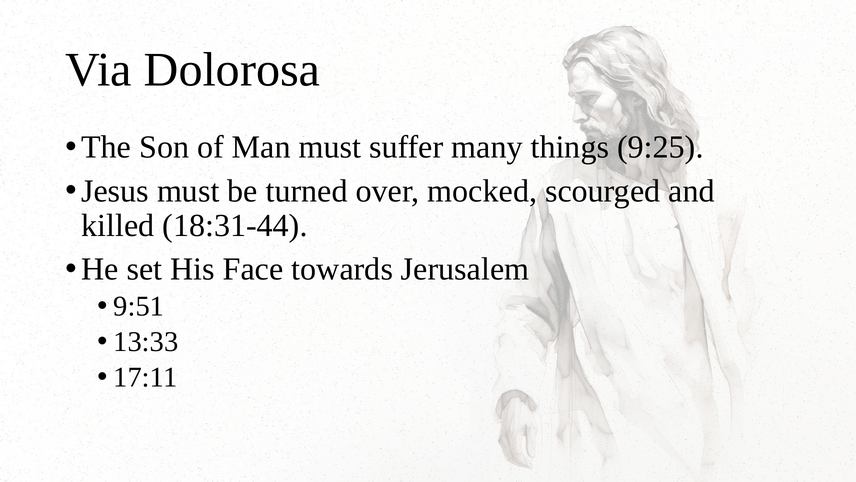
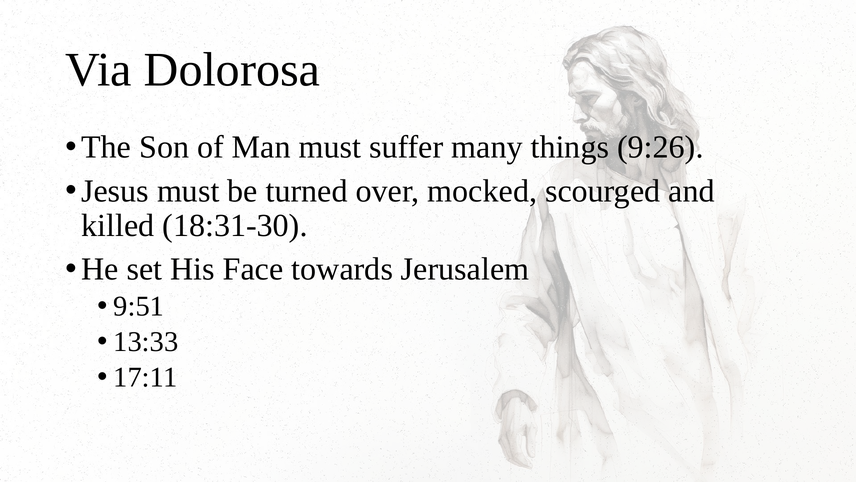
9:25: 9:25 -> 9:26
18:31-44: 18:31-44 -> 18:31-30
